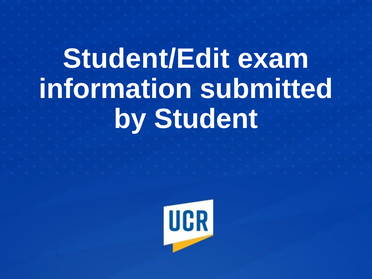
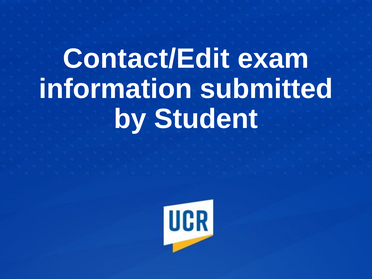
Student/Edit: Student/Edit -> Contact/Edit
